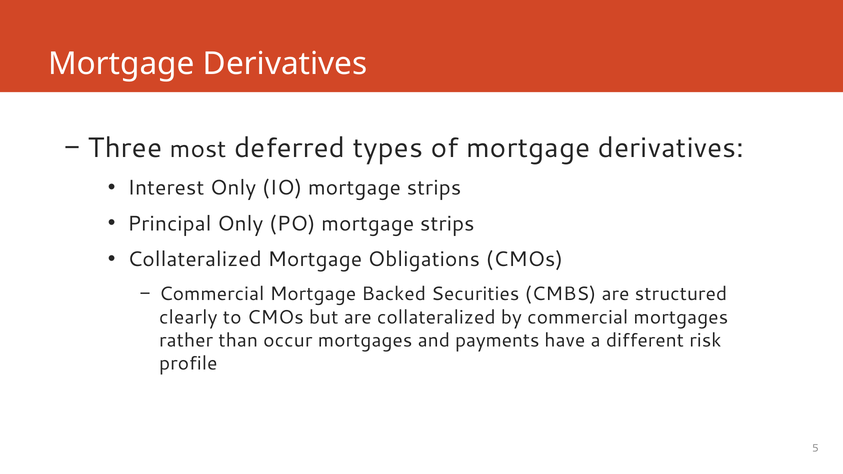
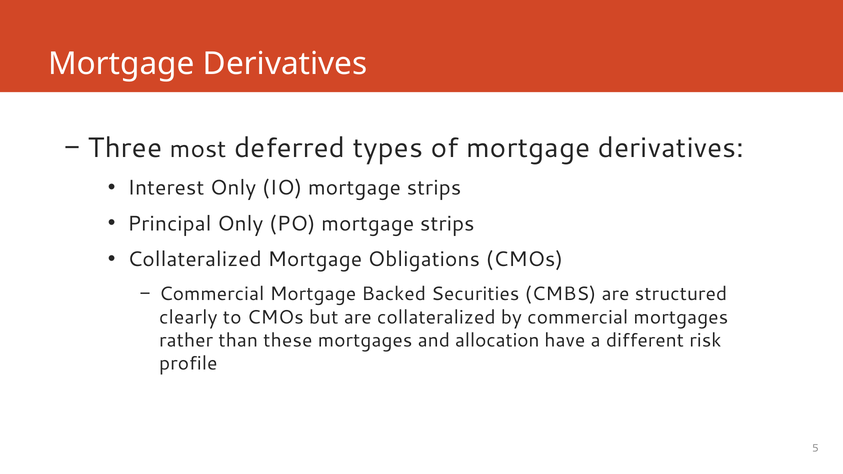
occur: occur -> these
payments: payments -> allocation
